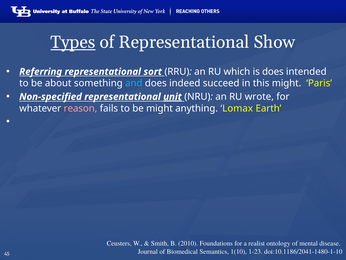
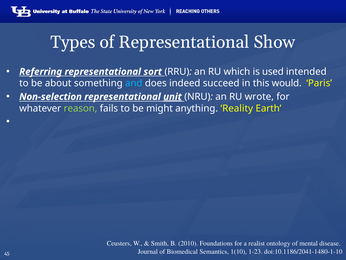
Types underline: present -> none
is does: does -> used
this might: might -> would
Non-specified: Non-specified -> Non-selection
reason colour: pink -> light green
Lomax: Lomax -> Reality
